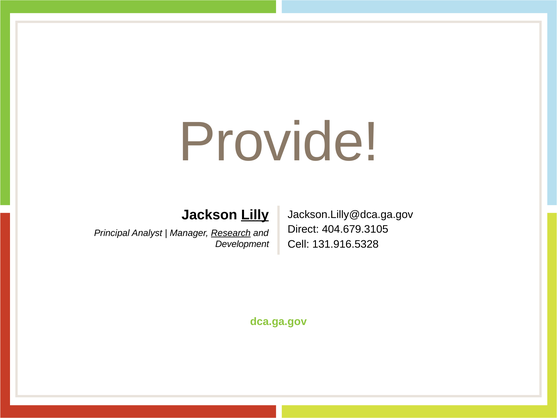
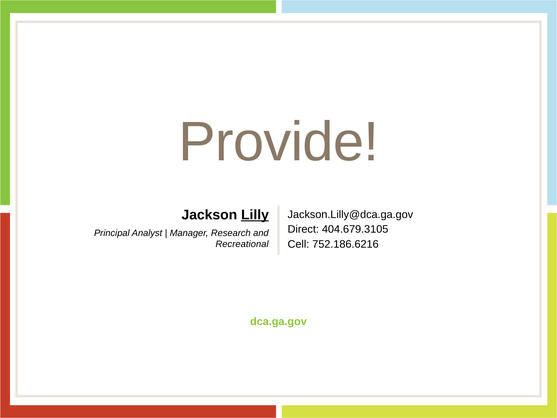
Research underline: present -> none
131.916.5328: 131.916.5328 -> 752.186.6216
Development: Development -> Recreational
